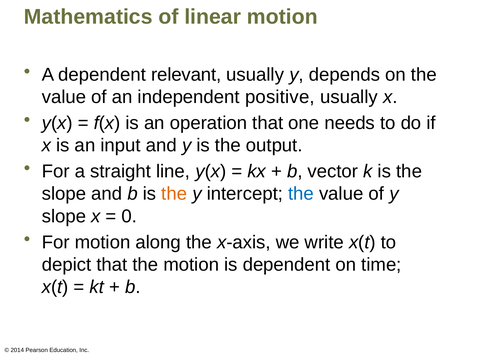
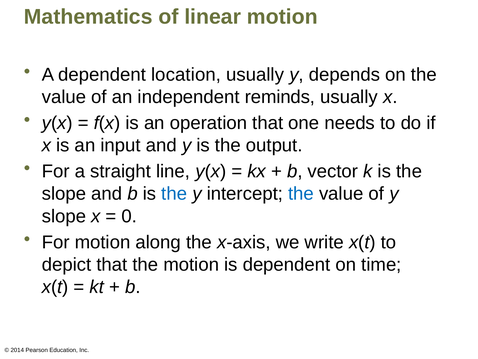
relevant: relevant -> location
positive: positive -> reminds
the at (174, 194) colour: orange -> blue
